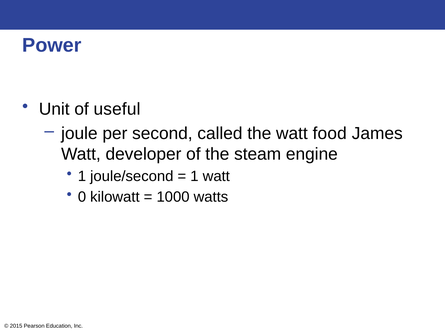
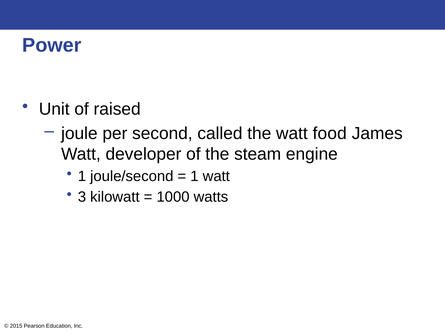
useful: useful -> raised
0: 0 -> 3
